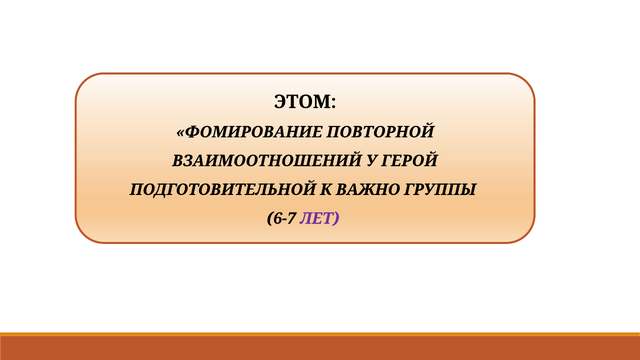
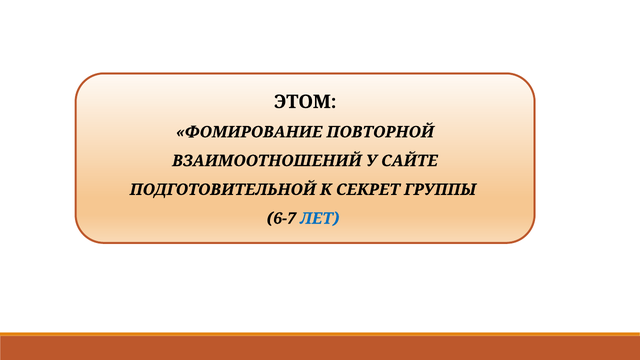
ГЕРОЙ: ГЕРОЙ -> САЙТЕ
ВАЖНО: ВАЖНО -> СЕКРЕТ
ЛЕТ colour: purple -> blue
